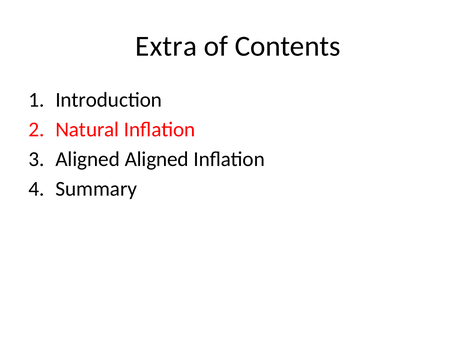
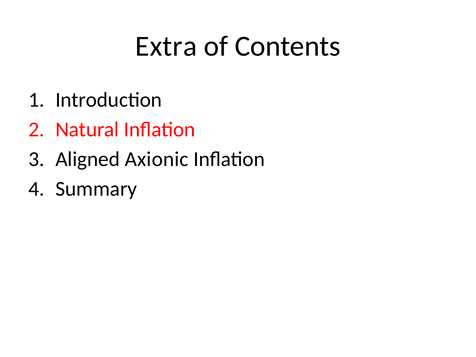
Aligned Aligned: Aligned -> Axionic
